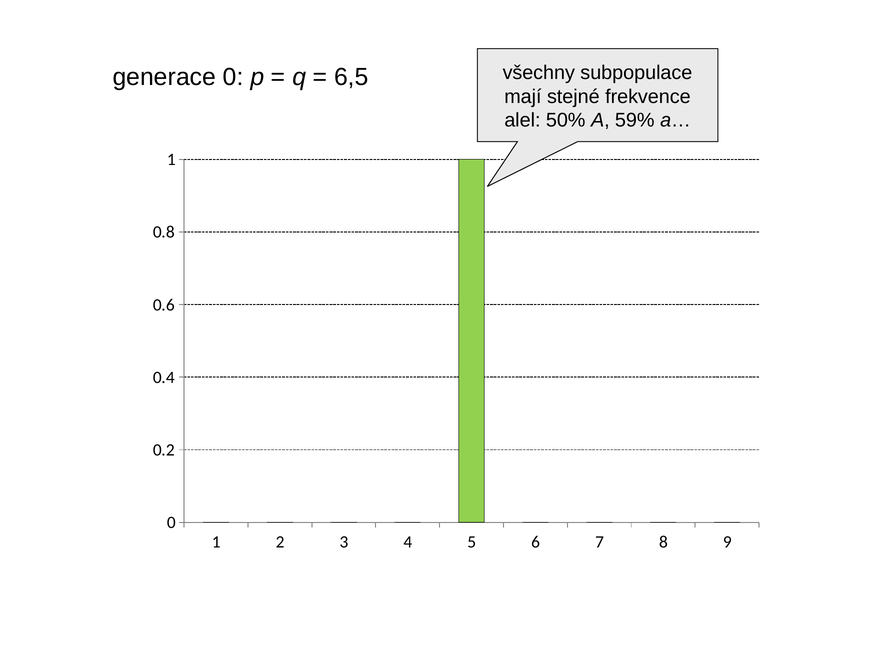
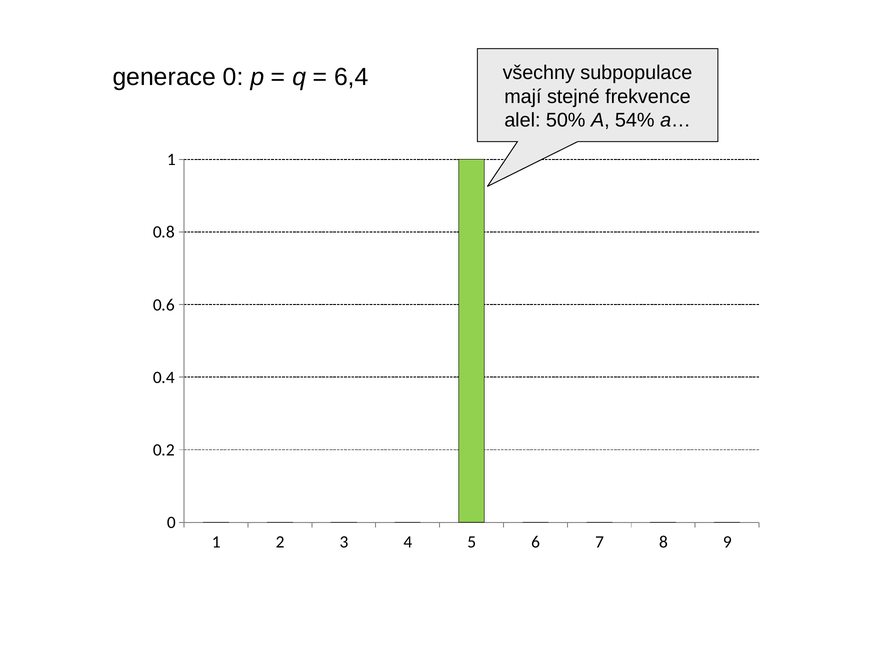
6,5: 6,5 -> 6,4
59%: 59% -> 54%
